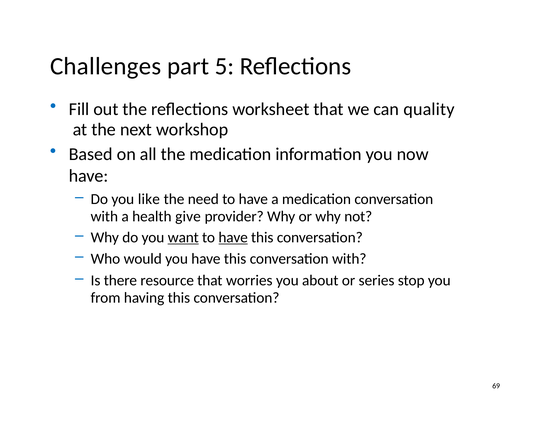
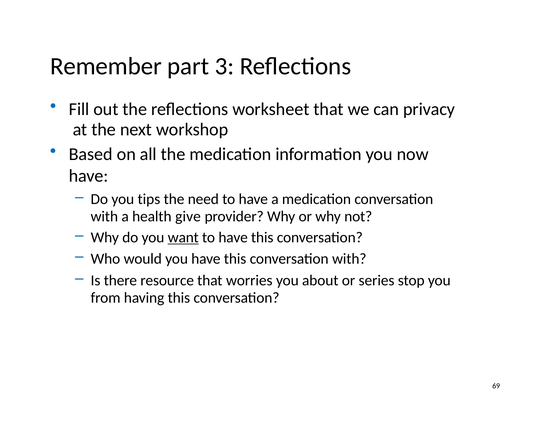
Challenges: Challenges -> Remember
5: 5 -> 3
quality: quality -> privacy
like: like -> tips
have at (233, 237) underline: present -> none
